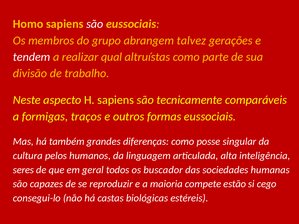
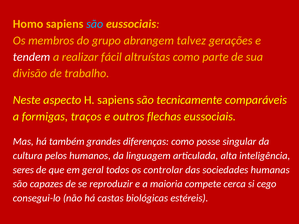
são at (95, 24) colour: white -> light blue
qual: qual -> fácil
formas: formas -> flechas
buscador: buscador -> controlar
estão: estão -> cerca
